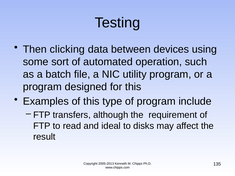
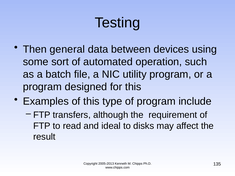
clicking: clicking -> general
